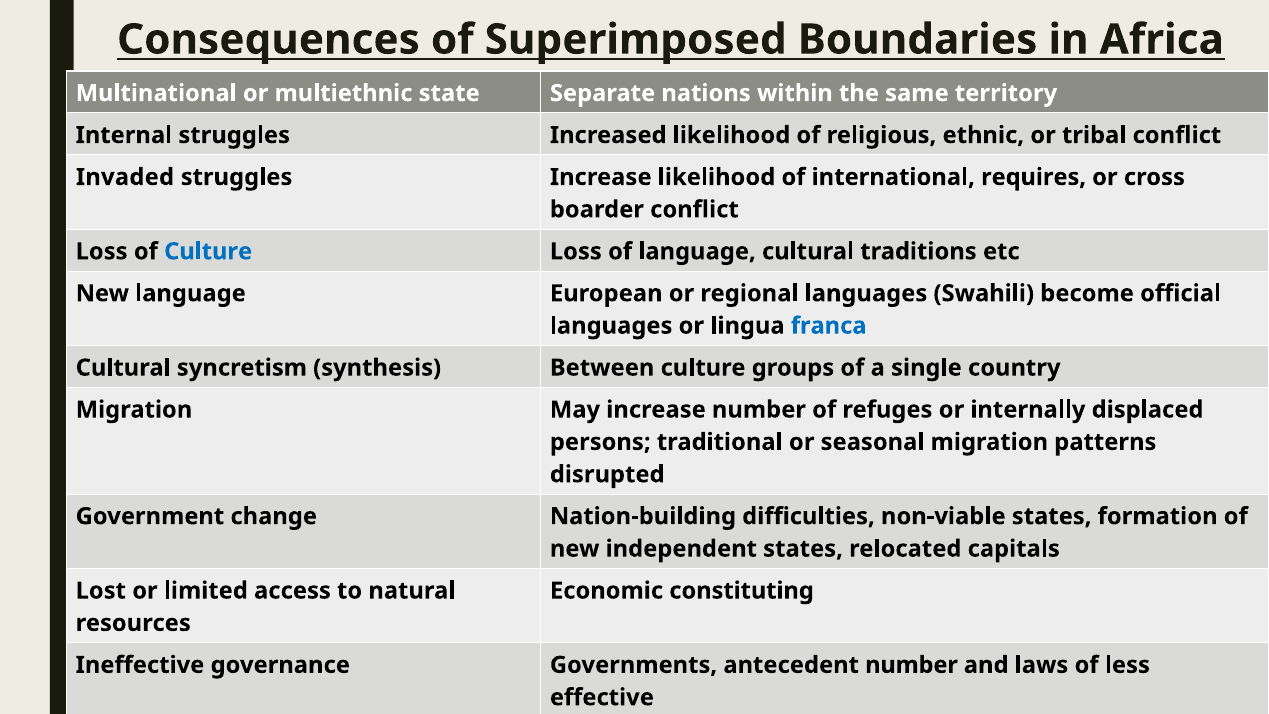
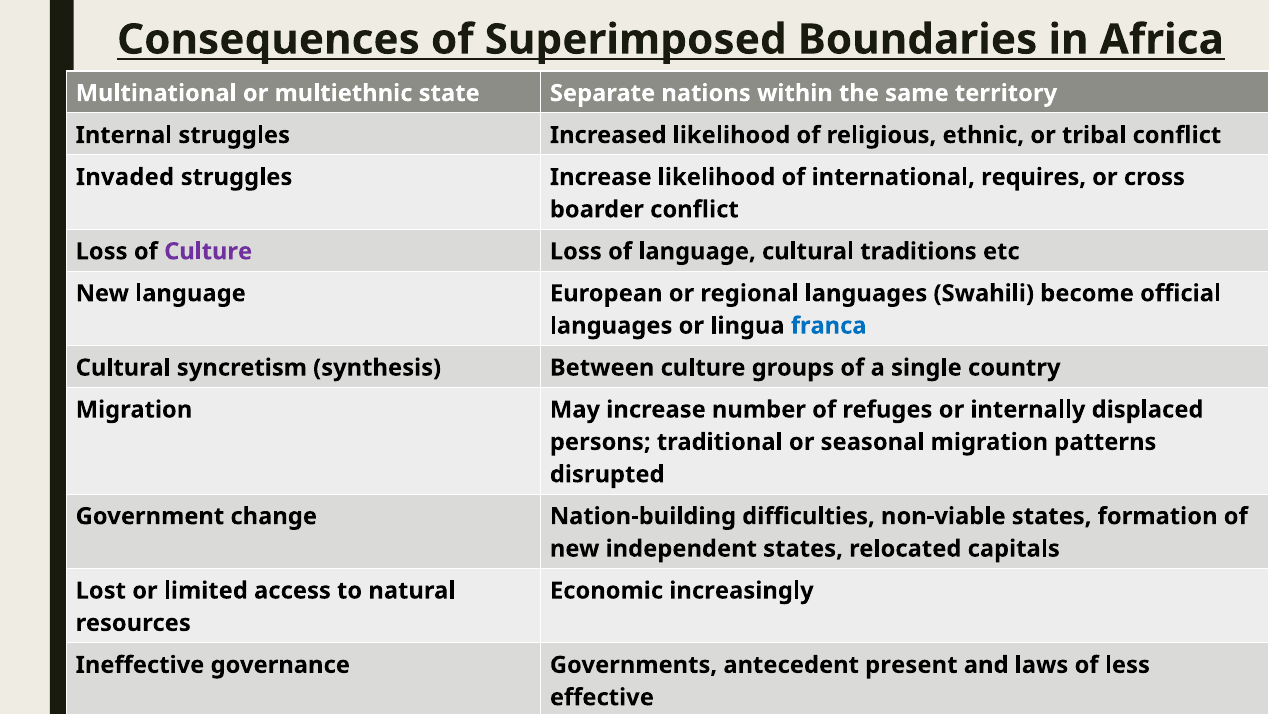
Culture at (208, 251) colour: blue -> purple
constituting: constituting -> increasingly
antecedent number: number -> present
